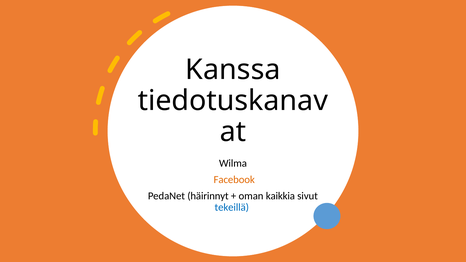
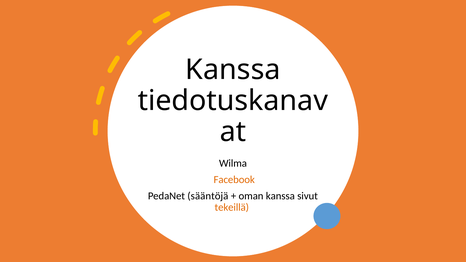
häirinnyt: häirinnyt -> sääntöjä
oman kaikkia: kaikkia -> kanssa
tekeillä colour: blue -> orange
